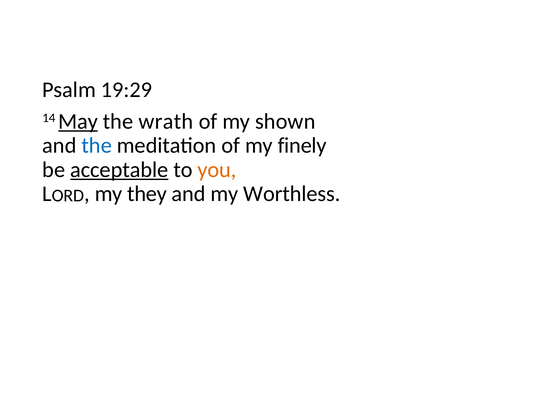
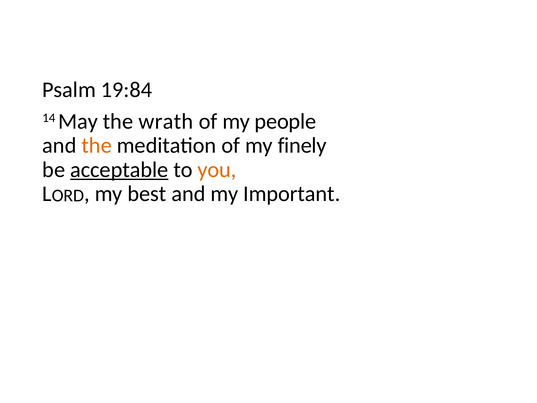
19:29: 19:29 -> 19:84
May underline: present -> none
shown: shown -> people
the at (97, 145) colour: blue -> orange
they: they -> best
Worthless: Worthless -> Important
